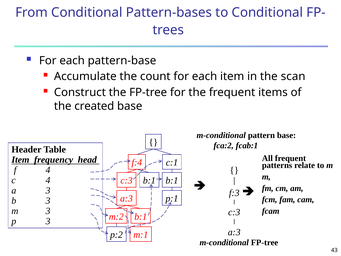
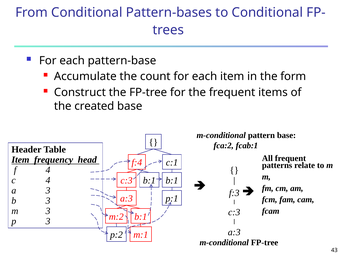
scan: scan -> form
